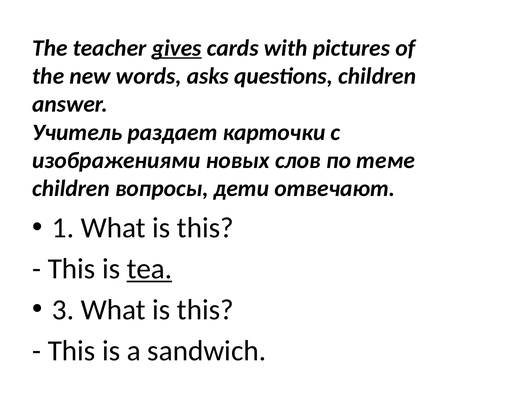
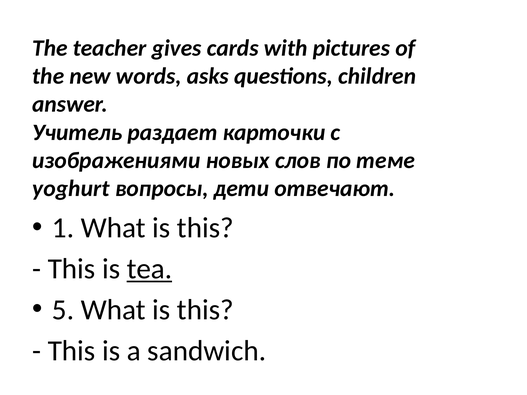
gives underline: present -> none
children at (71, 189): children -> yoghurt
3: 3 -> 5
